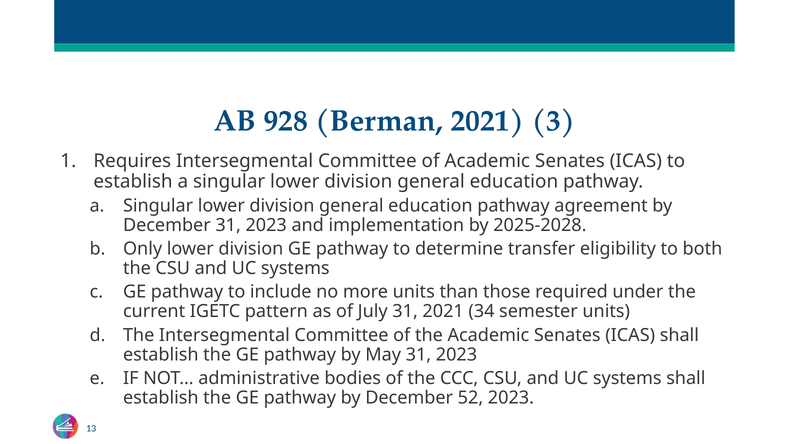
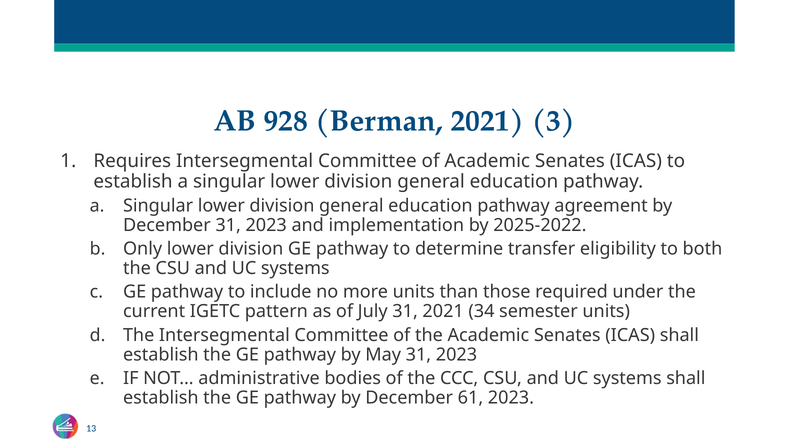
2025-2028: 2025-2028 -> 2025-2022
52: 52 -> 61
